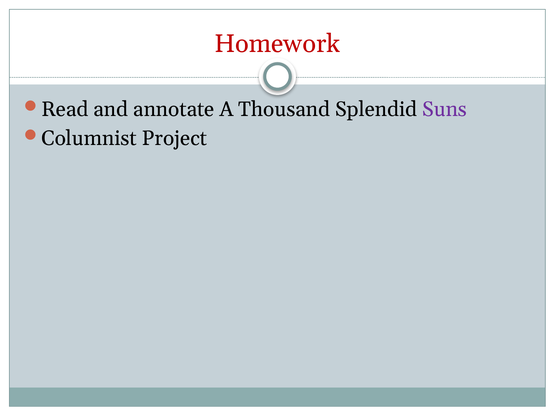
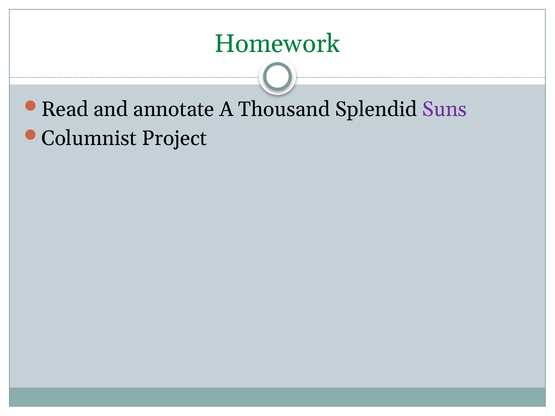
Homework colour: red -> green
